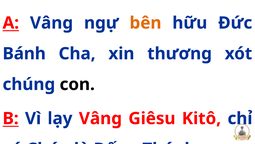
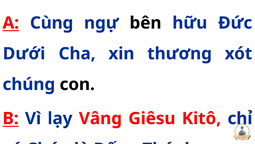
A Vâng: Vâng -> Cùng
bên colour: orange -> black
Bánh: Bánh -> Dưới
